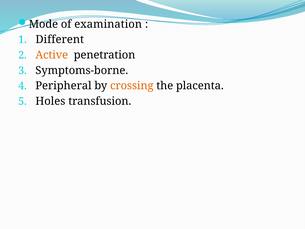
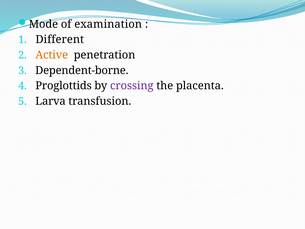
Symptoms-borne: Symptoms-borne -> Dependent-borne
Peripheral: Peripheral -> Proglottids
crossing colour: orange -> purple
Holes: Holes -> Larva
